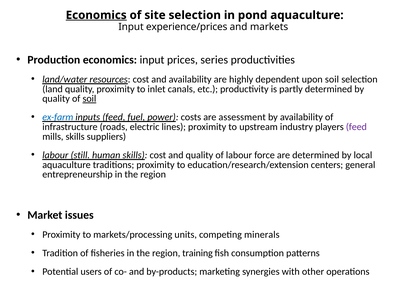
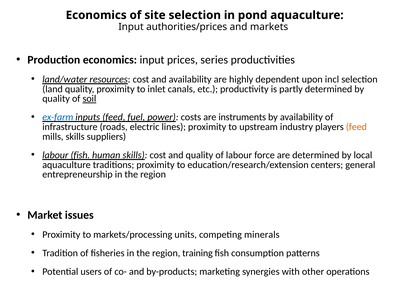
Economics at (96, 15) underline: present -> none
experience/prices: experience/prices -> authorities/prices
upon soil: soil -> incl
assessment: assessment -> instruments
feed at (356, 127) colour: purple -> orange
labour still: still -> fish
